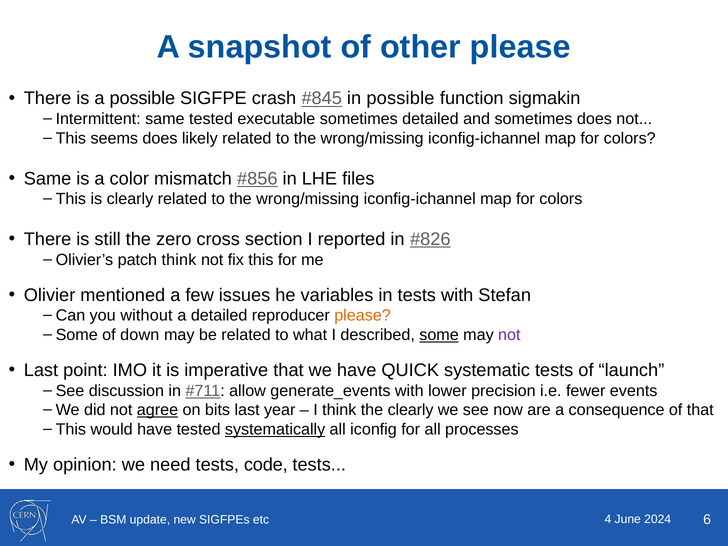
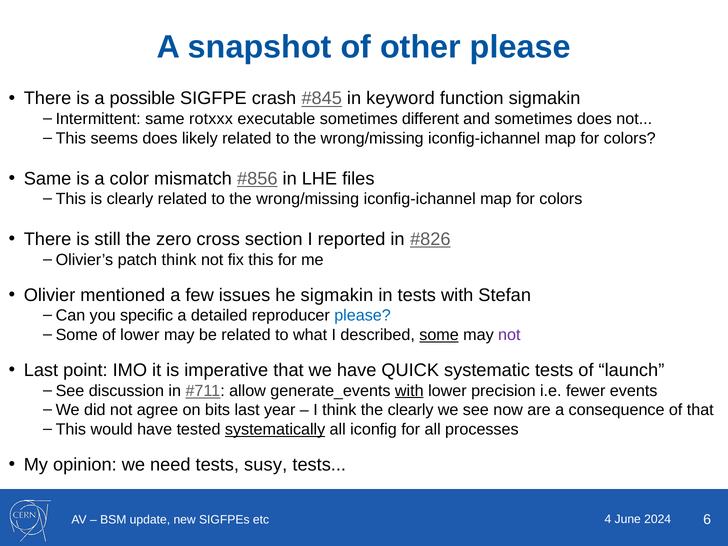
in possible: possible -> keyword
same tested: tested -> rotxxx
sometimes detailed: detailed -> different
he variables: variables -> sigmakin
without: without -> specific
please at (363, 315) colour: orange -> blue
of down: down -> lower
with at (409, 391) underline: none -> present
agree underline: present -> none
code: code -> susy
